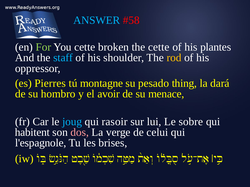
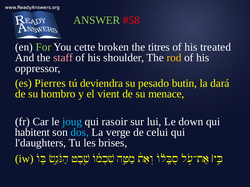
ANSWER colour: light blue -> light green
the cette: cette -> titres
plantes: plantes -> treated
staff colour: light blue -> pink
montagne: montagne -> deviendra
thing: thing -> butin
avoir: avoir -> vient
sobre: sobre -> down
dos colour: pink -> light blue
l'espagnole: l'espagnole -> l'daughters
